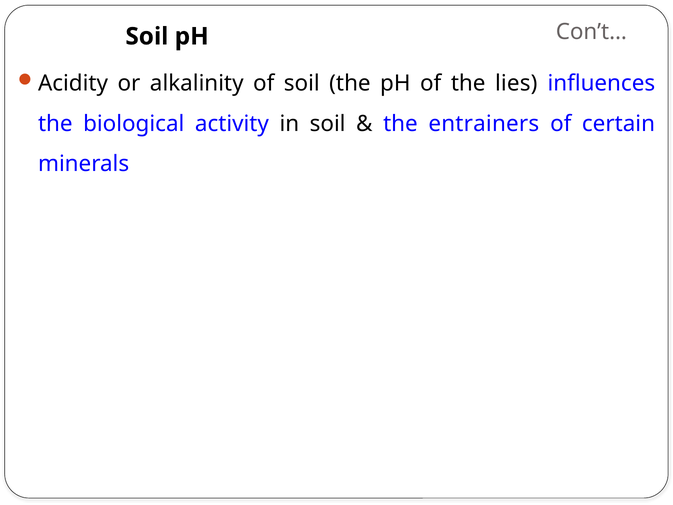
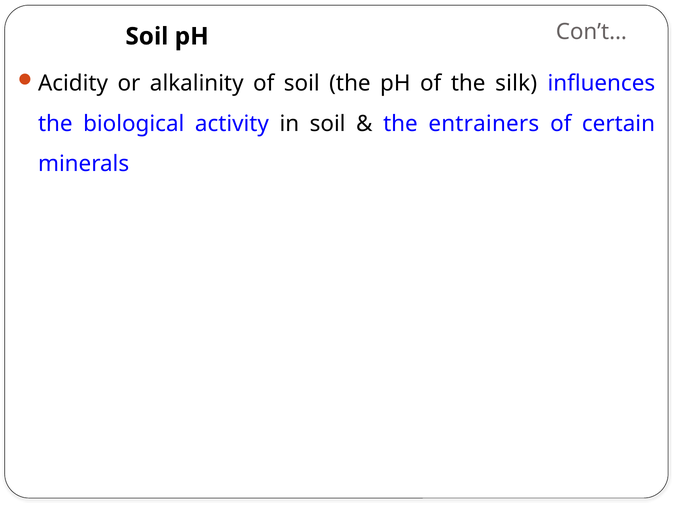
lies: lies -> silk
